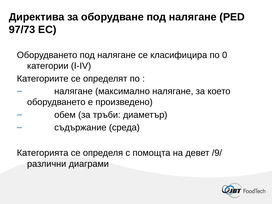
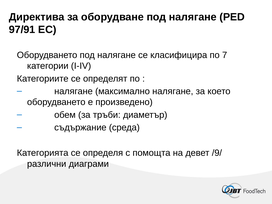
97/73: 97/73 -> 97/91
0: 0 -> 7
